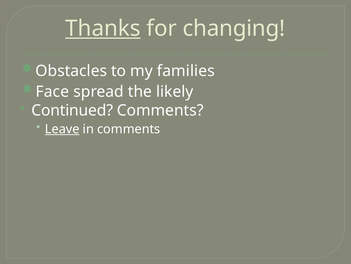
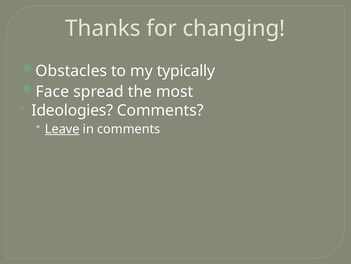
Thanks underline: present -> none
families: families -> typically
likely: likely -> most
Continued: Continued -> Ideologies
